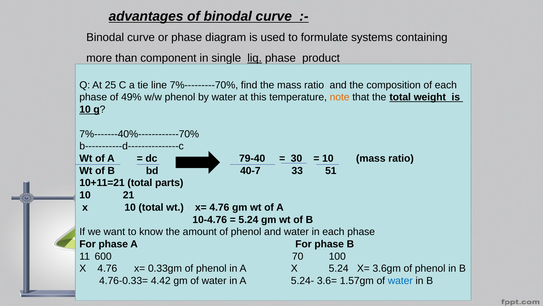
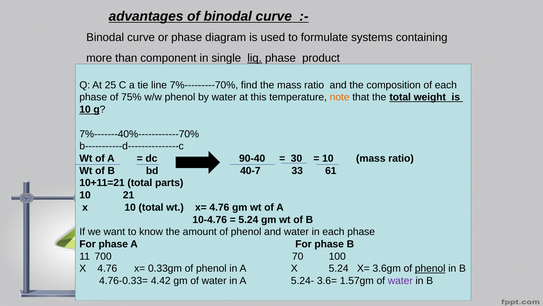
49%: 49% -> 75%
79-40: 79-40 -> 90-40
51: 51 -> 61
600: 600 -> 700
phenol at (430, 268) underline: none -> present
water at (400, 280) colour: blue -> purple
